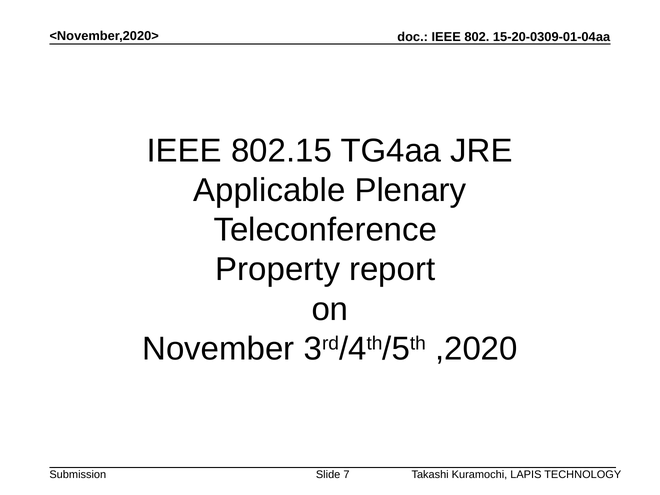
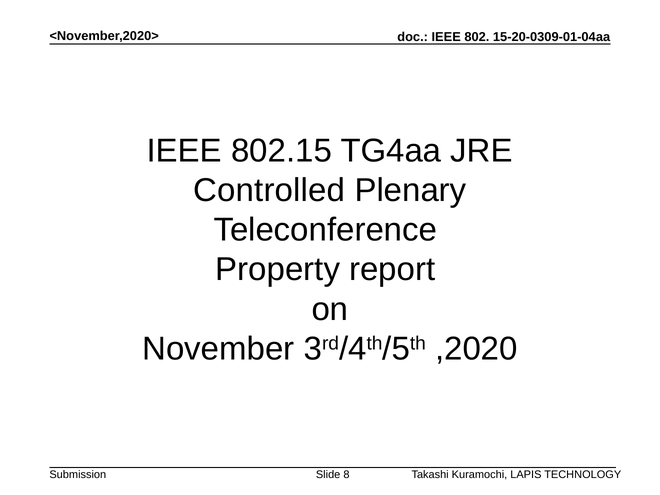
Applicable: Applicable -> Controlled
7: 7 -> 8
